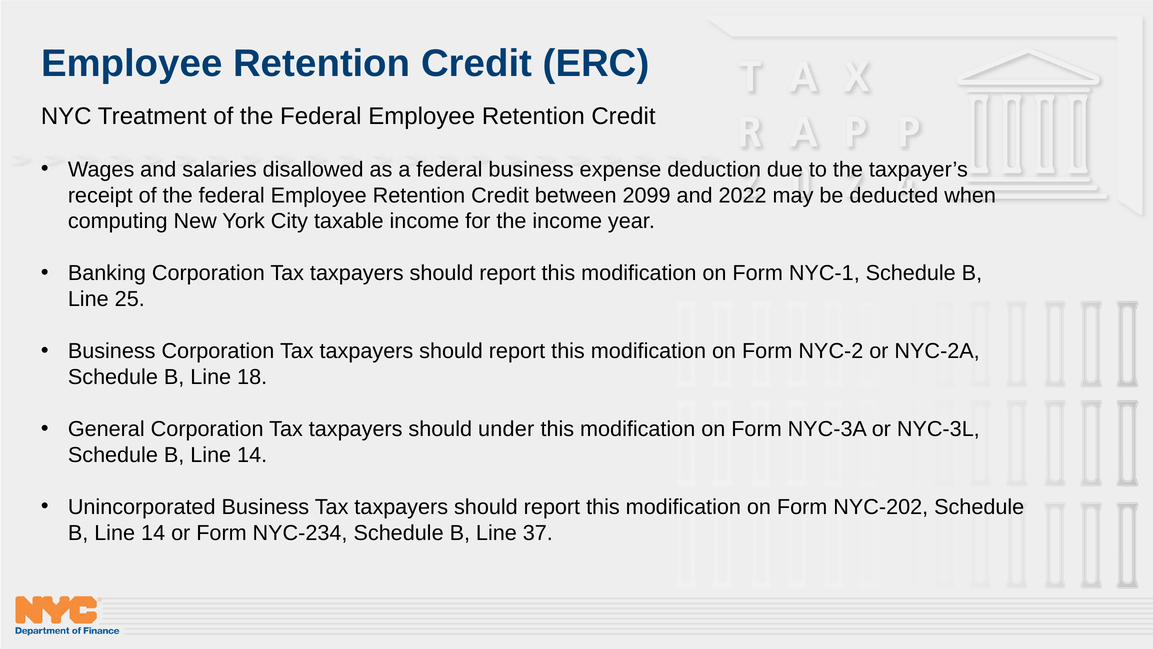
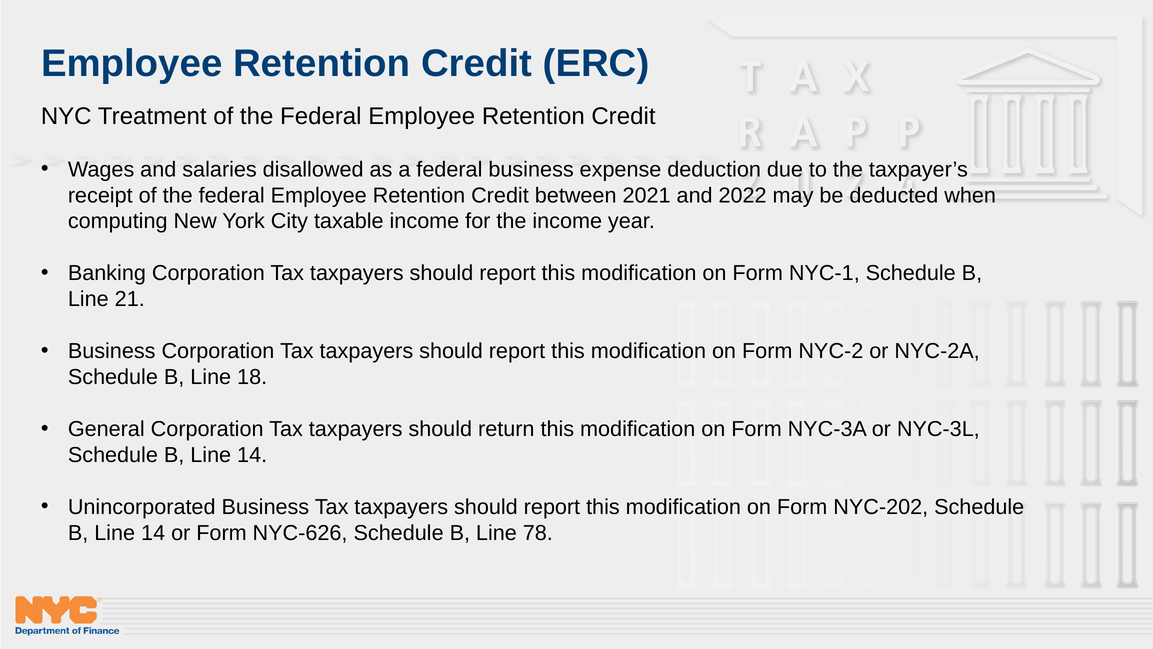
2099: 2099 -> 2021
25: 25 -> 21
under: under -> return
NYC-234: NYC-234 -> NYC-626
37: 37 -> 78
